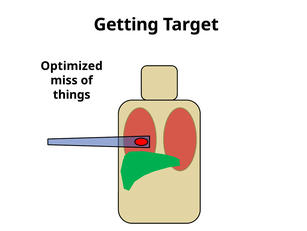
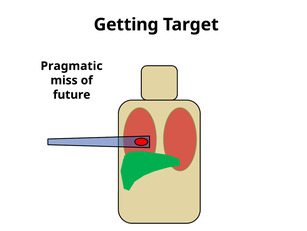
Optimized: Optimized -> Pragmatic
things: things -> future
